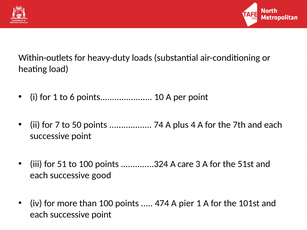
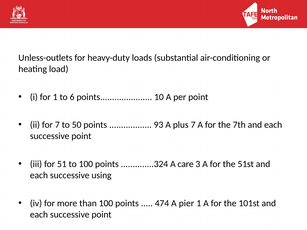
Within-outlets: Within-outlets -> Unless-outlets
74: 74 -> 93
plus 4: 4 -> 7
good: good -> using
